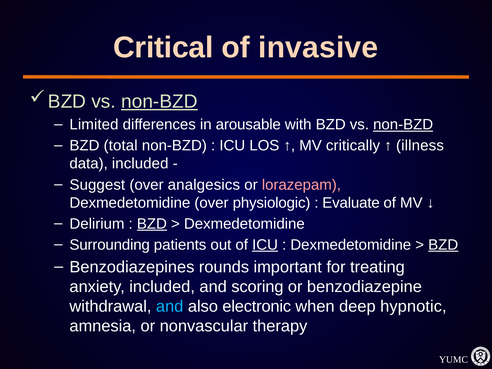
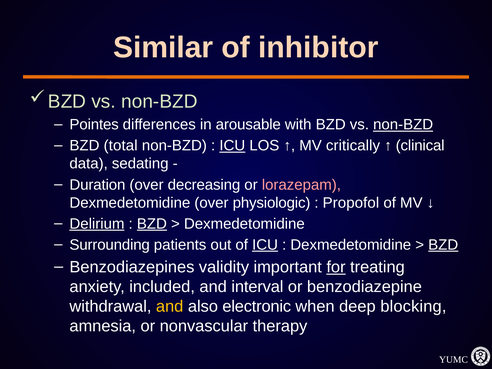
Critical: Critical -> Similar
invasive: invasive -> inhibitor
non-BZD at (159, 101) underline: present -> none
Limited: Limited -> Pointes
ICU at (232, 146) underline: none -> present
illness: illness -> clinical
data included: included -> sedating
Suggest: Suggest -> Duration
analgesics: analgesics -> decreasing
Evaluate: Evaluate -> Propofol
Delirium underline: none -> present
rounds: rounds -> validity
for underline: none -> present
scoring: scoring -> interval
and at (170, 306) colour: light blue -> yellow
hypnotic: hypnotic -> blocking
